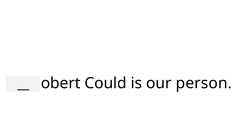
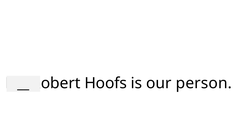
Could: Could -> Hoofs
